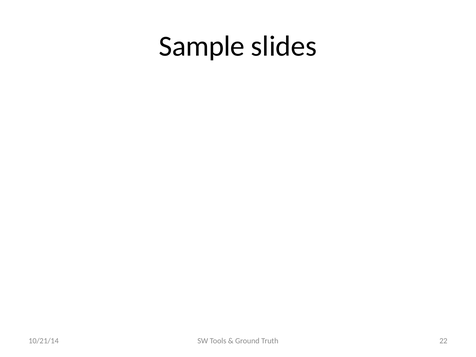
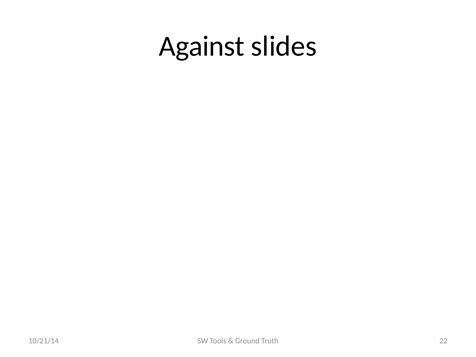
Sample: Sample -> Against
